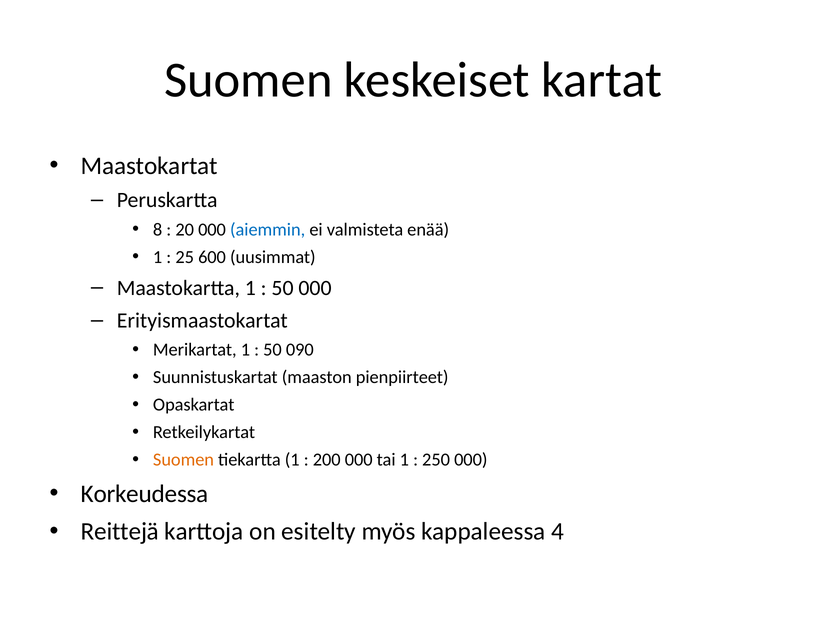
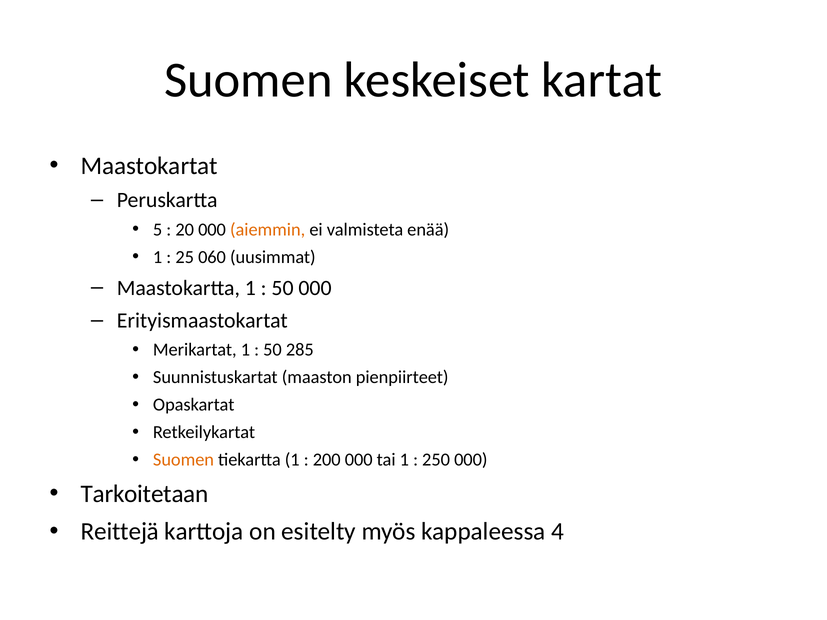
8: 8 -> 5
aiemmin colour: blue -> orange
600: 600 -> 060
090: 090 -> 285
Korkeudessa: Korkeudessa -> Tarkoitetaan
